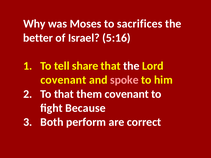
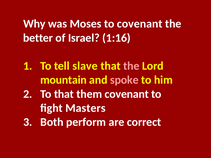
to sacrifices: sacrifices -> covenant
5:16: 5:16 -> 1:16
share: share -> slave
the at (131, 66) colour: white -> pink
covenant at (63, 80): covenant -> mountain
Because: Because -> Masters
